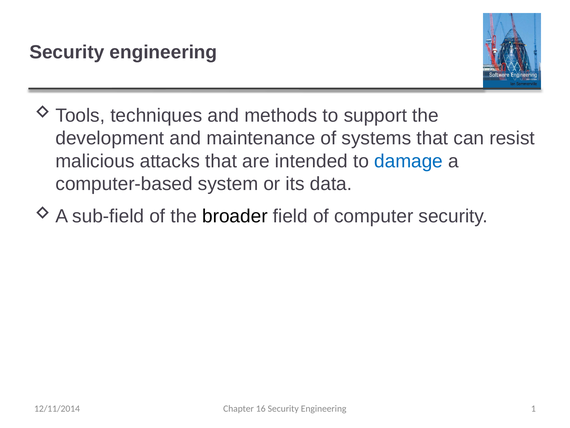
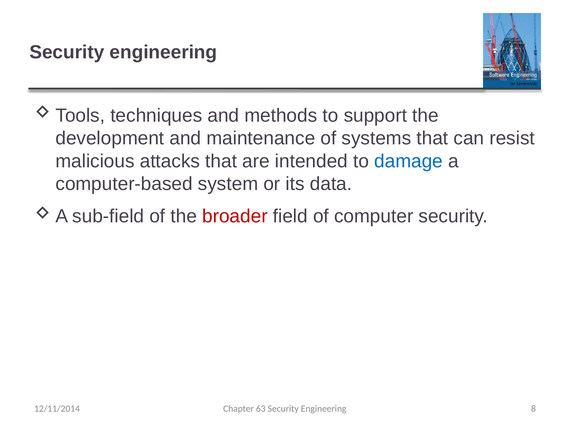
broader colour: black -> red
16: 16 -> 63
1: 1 -> 8
